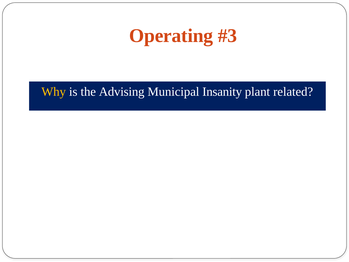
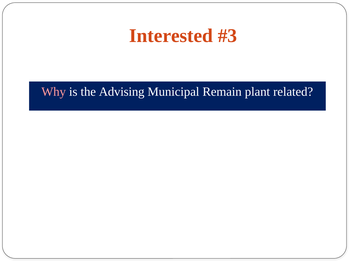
Operating: Operating -> Interested
Why colour: yellow -> pink
Insanity: Insanity -> Remain
